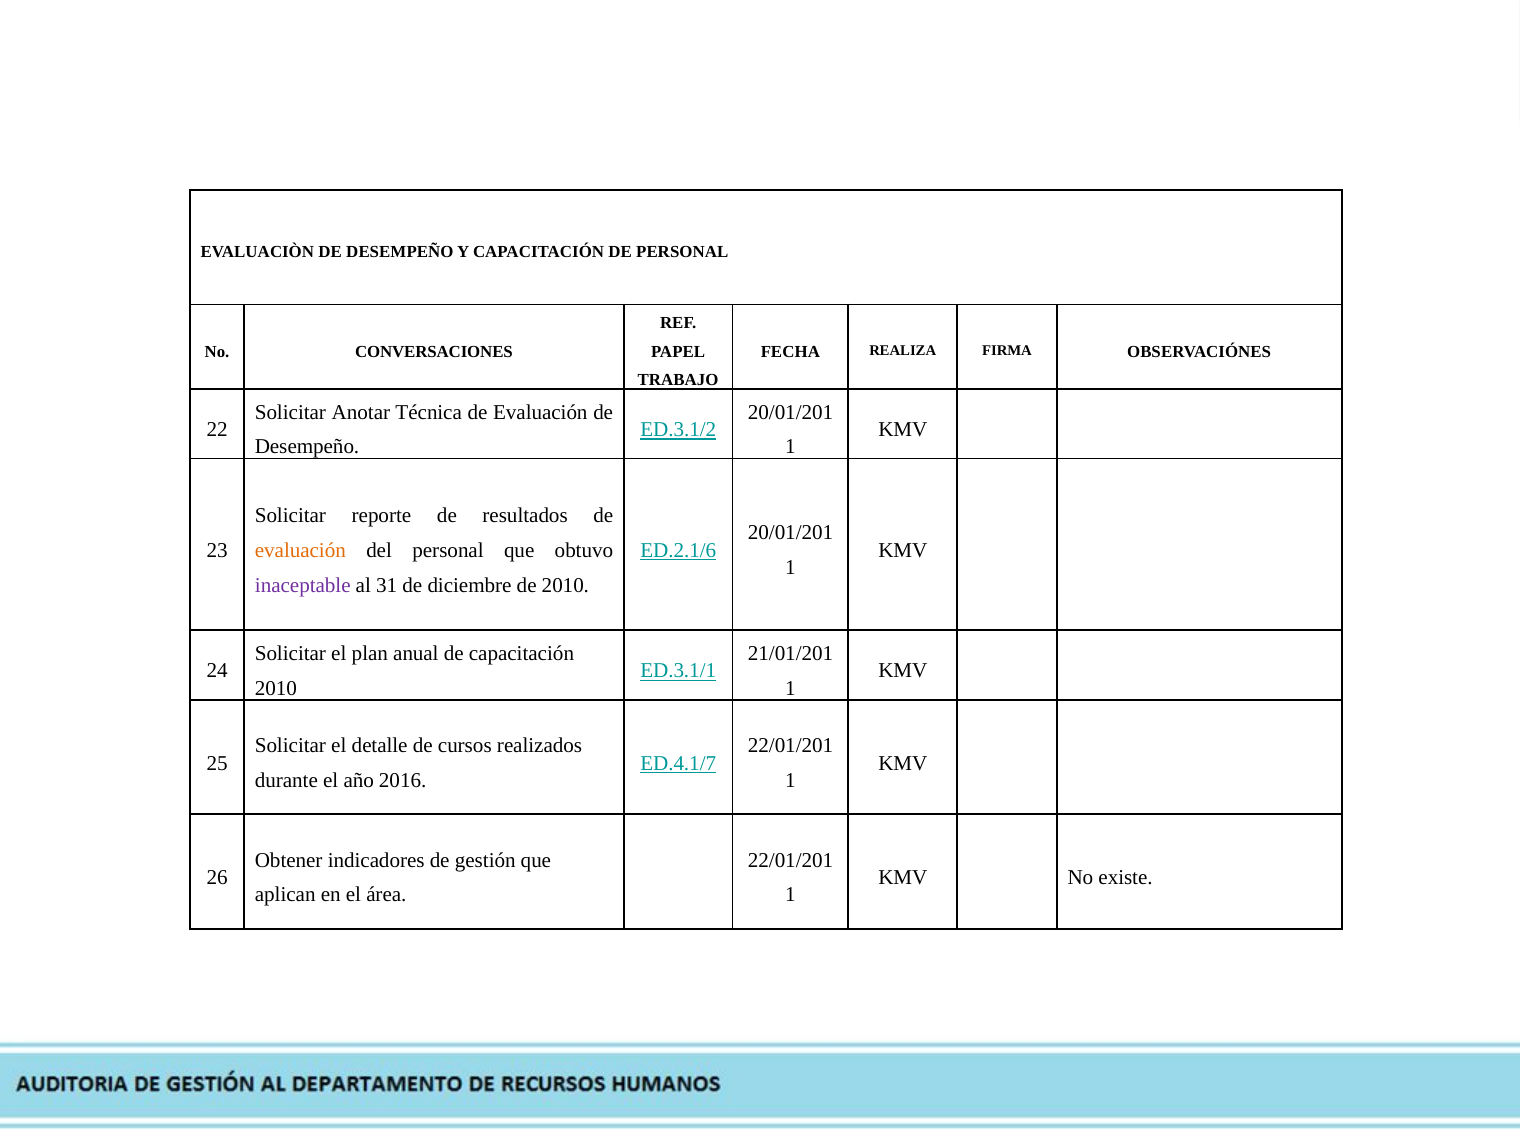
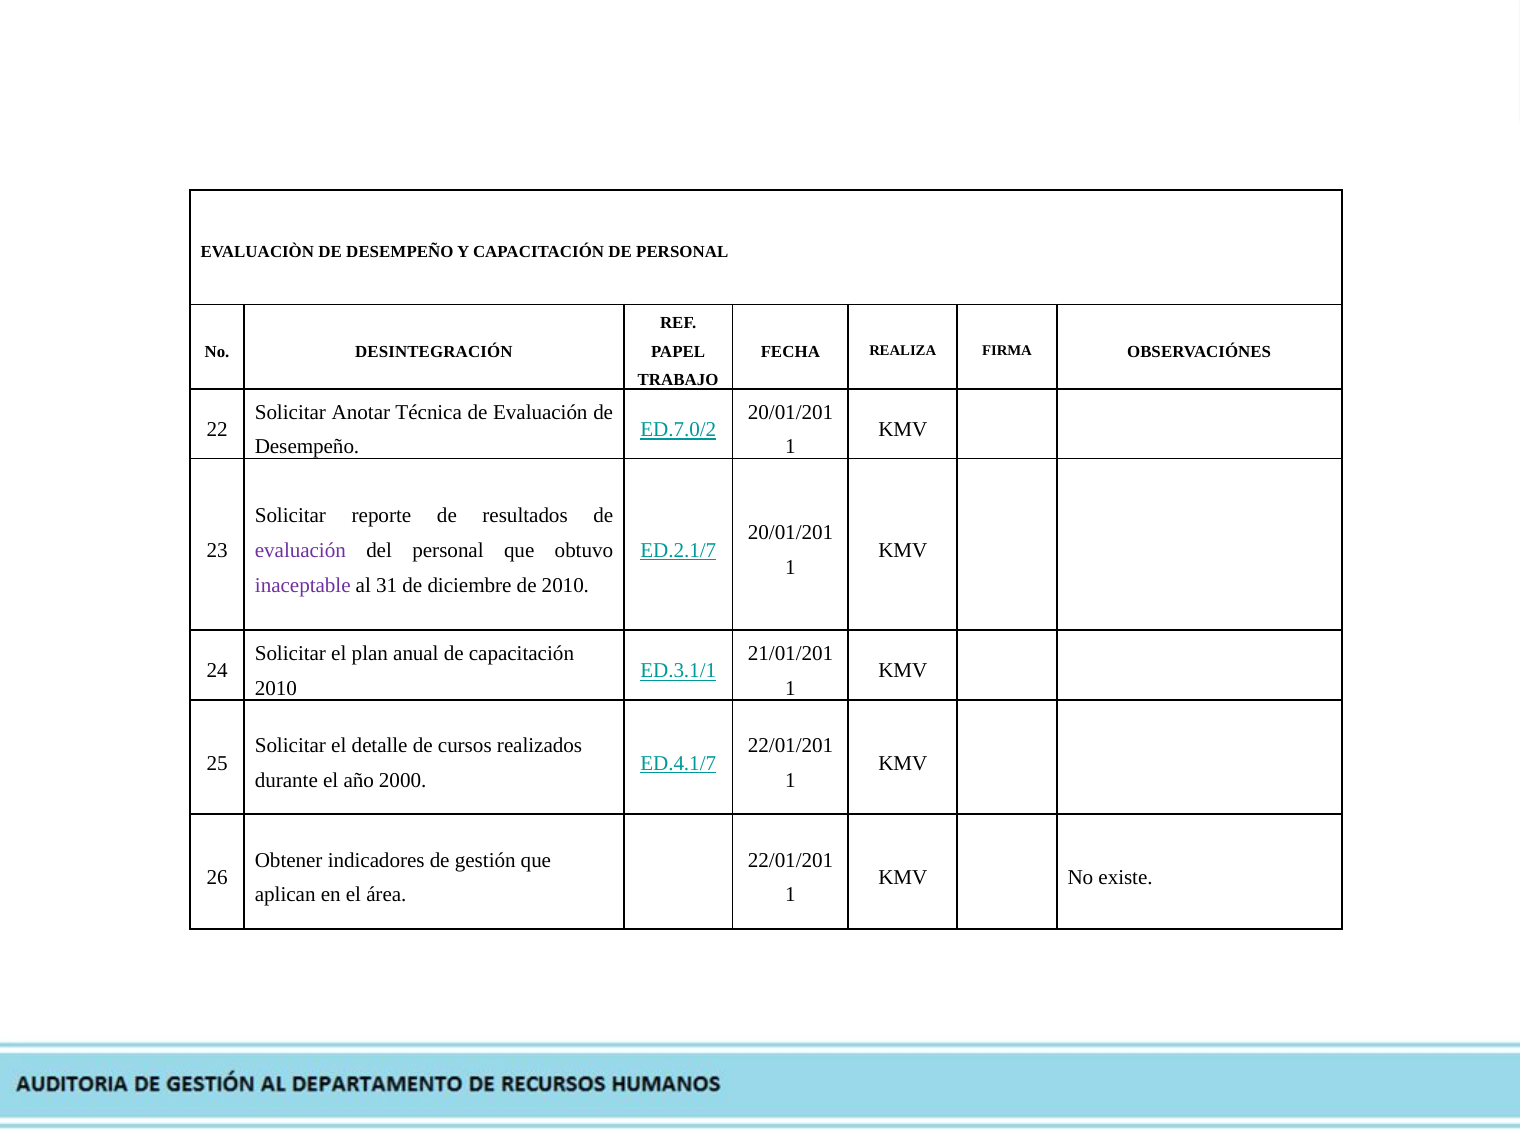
CONVERSACIONES: CONVERSACIONES -> DESINTEGRACIÓN
ED.3.1/2: ED.3.1/2 -> ED.7.0/2
evaluación at (300, 550) colour: orange -> purple
ED.2.1/6: ED.2.1/6 -> ED.2.1/7
2016: 2016 -> 2000
